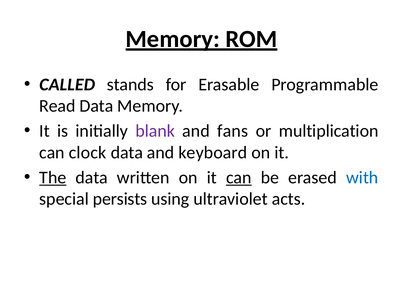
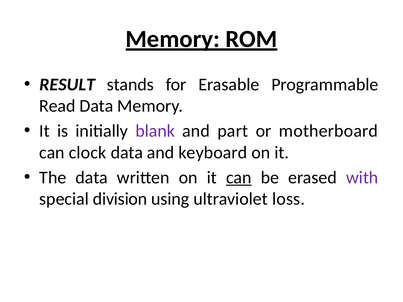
CALLED: CALLED -> RESULT
fans: fans -> part
multiplication: multiplication -> motherboard
The underline: present -> none
with colour: blue -> purple
persists: persists -> division
acts: acts -> loss
